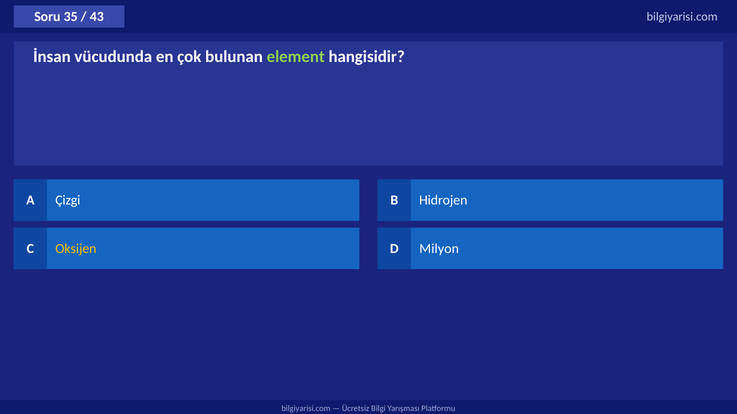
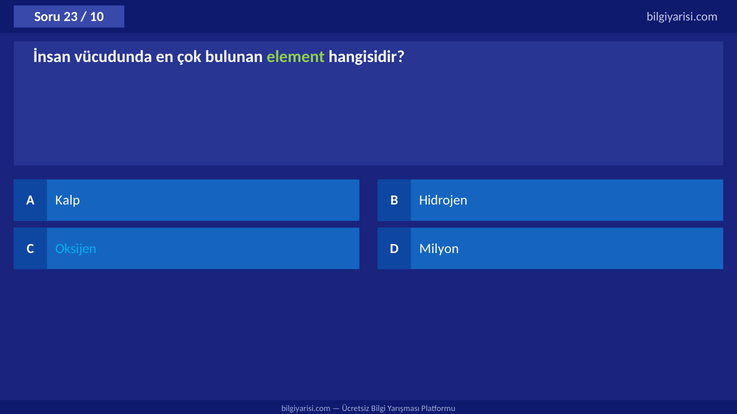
35: 35 -> 23
43: 43 -> 10
Çizgi: Çizgi -> Kalp
Oksijen colour: yellow -> light blue
